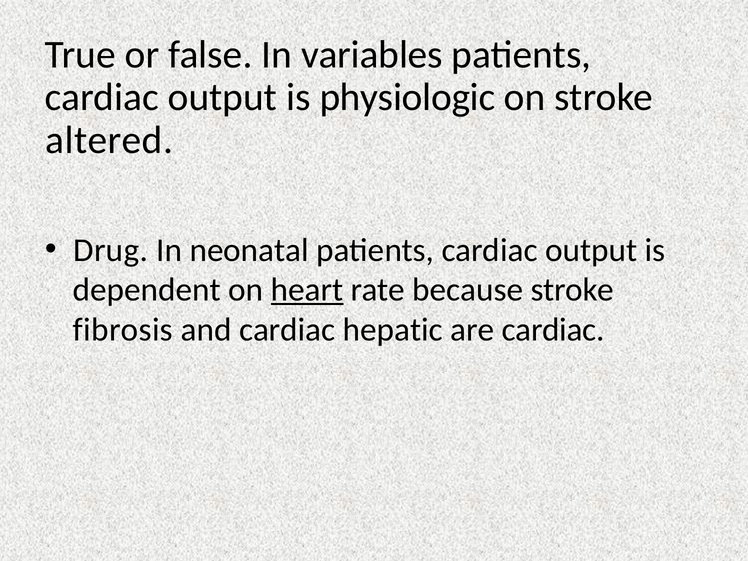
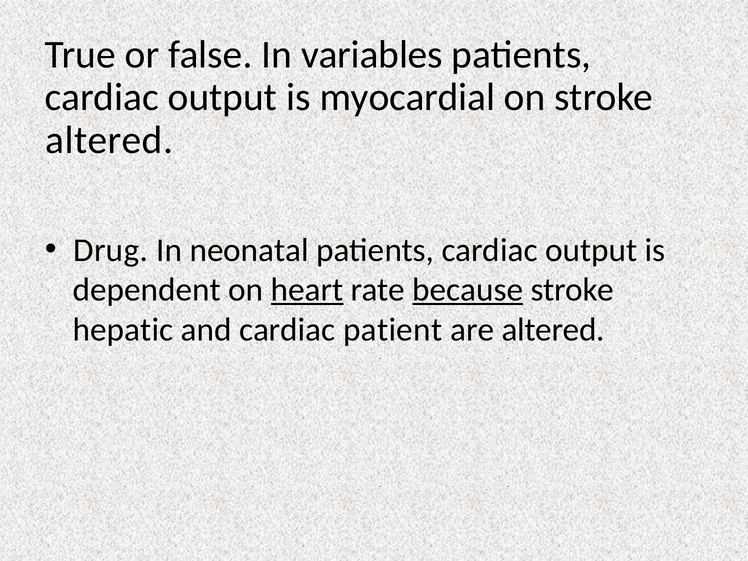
physiologic: physiologic -> myocardial
because underline: none -> present
fibrosis: fibrosis -> hepatic
hepatic: hepatic -> patient
are cardiac: cardiac -> altered
